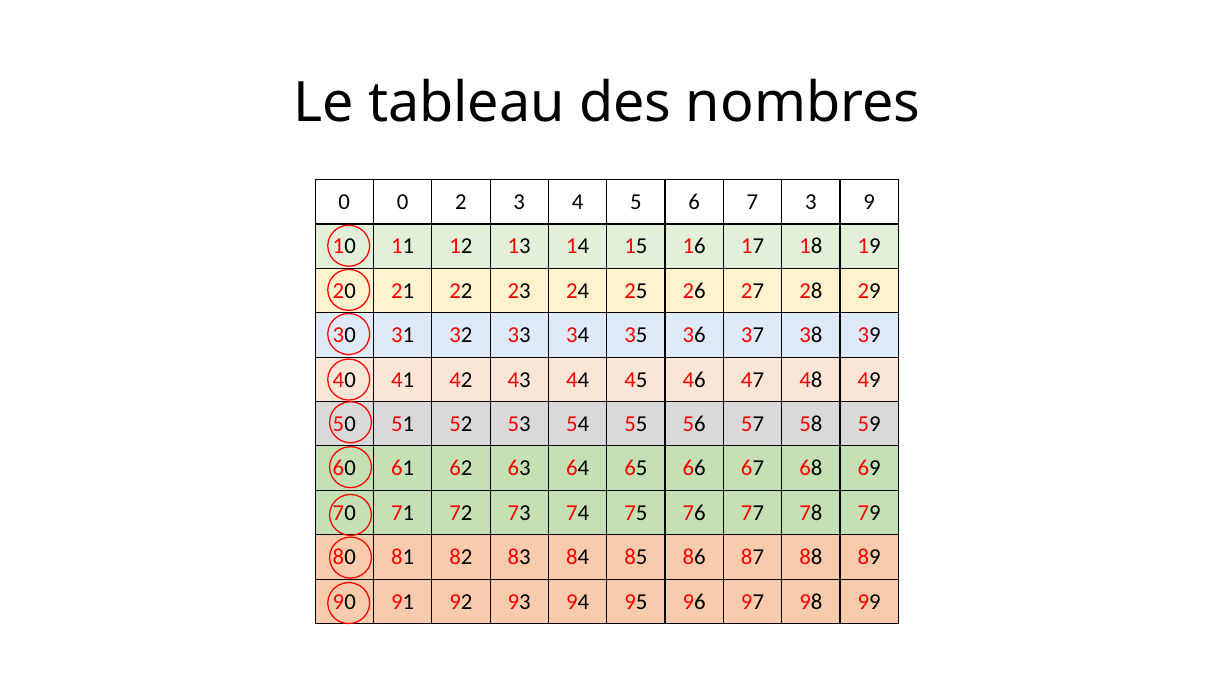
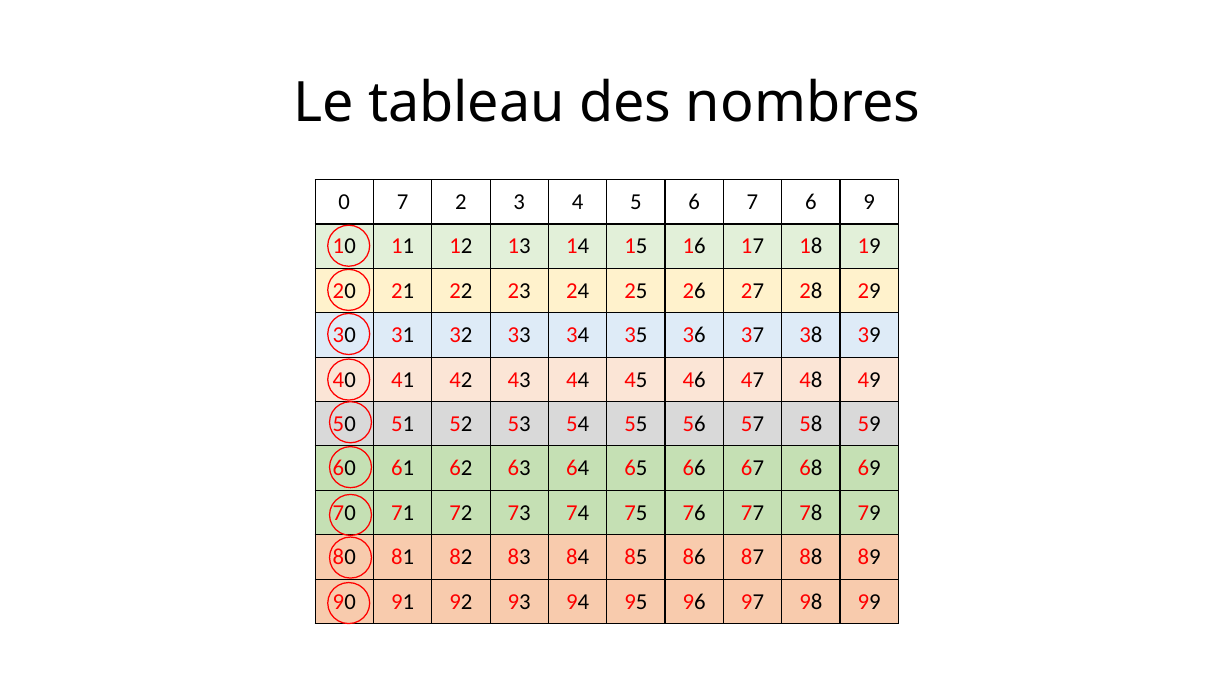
0 0: 0 -> 7
7 3: 3 -> 6
